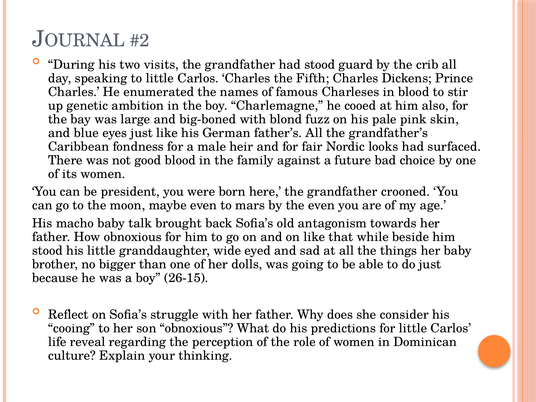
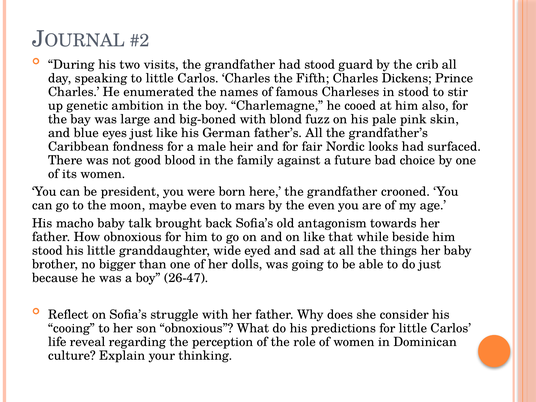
in blood: blood -> stood
26-15: 26-15 -> 26-47
